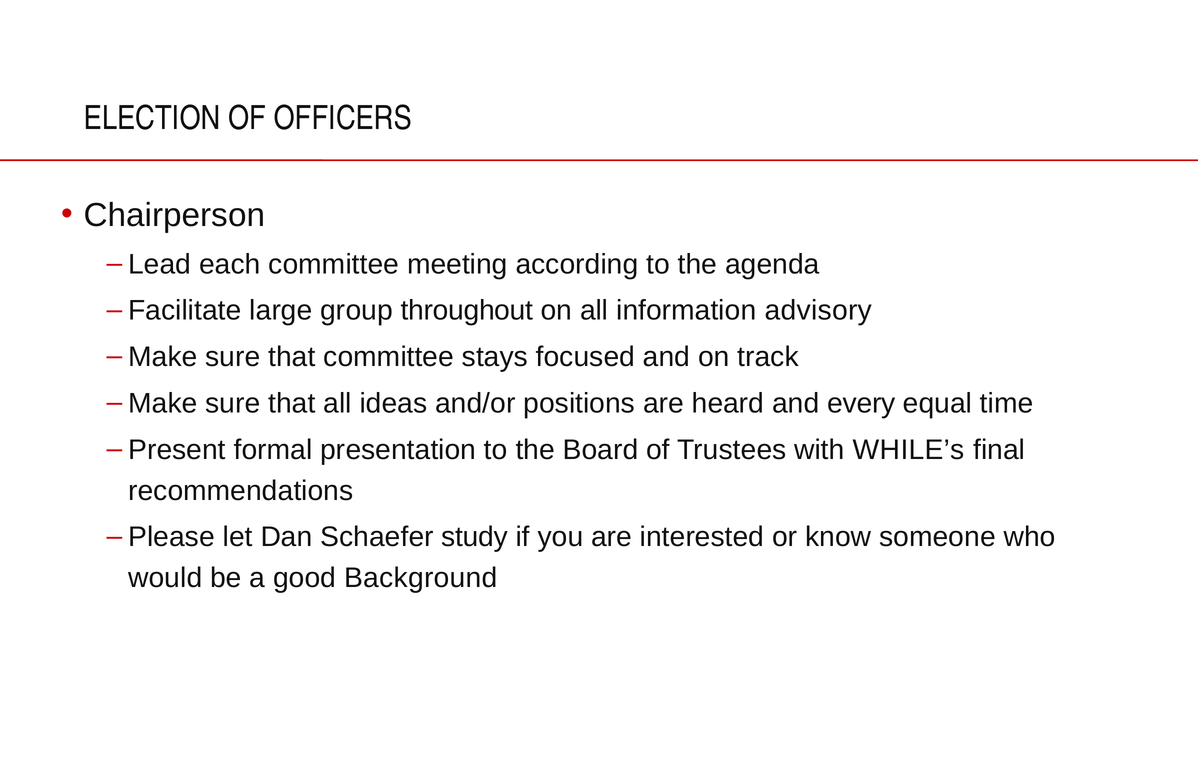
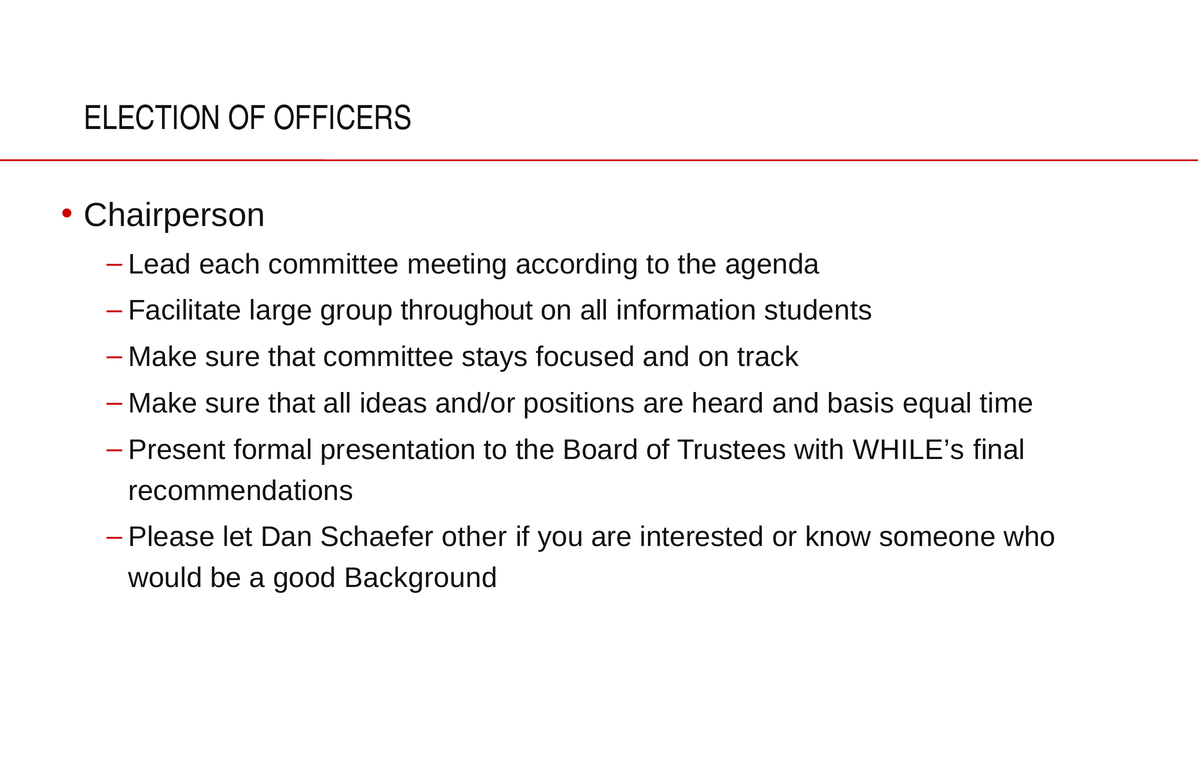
advisory: advisory -> students
every: every -> basis
study: study -> other
